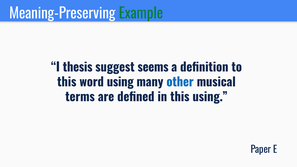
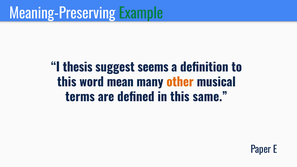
word using: using -> mean
other colour: blue -> orange
this using: using -> same
